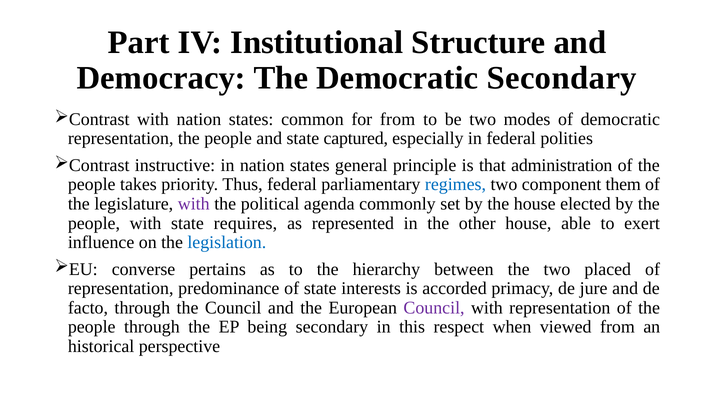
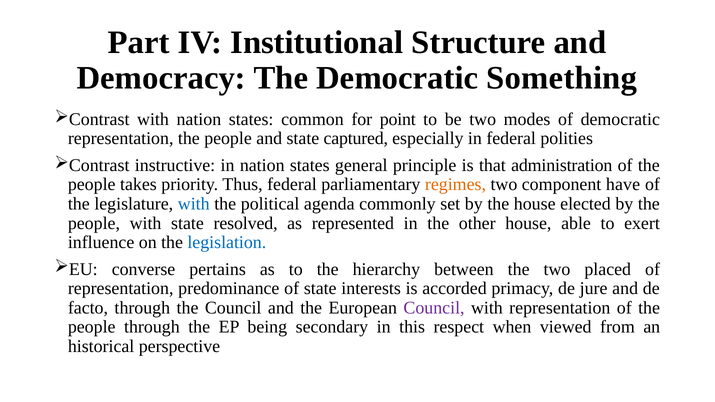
Democratic Secondary: Secondary -> Something
for from: from -> point
regimes colour: blue -> orange
them: them -> have
with at (194, 204) colour: purple -> blue
requires: requires -> resolved
